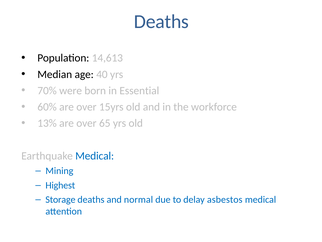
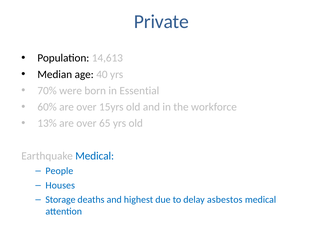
Deaths at (161, 22): Deaths -> Private
Mining: Mining -> People
Highest: Highest -> Houses
normal: normal -> highest
